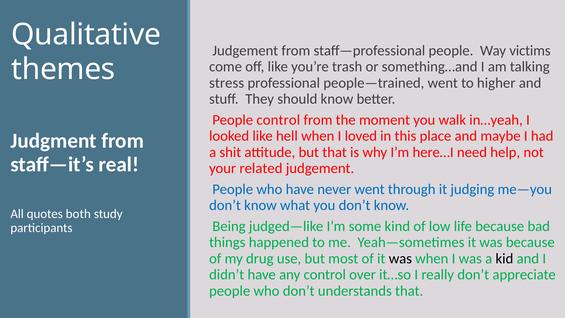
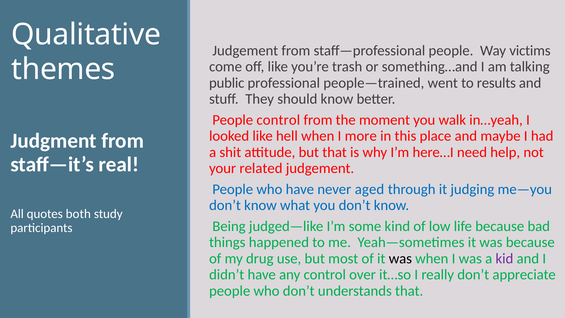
stress: stress -> public
higher: higher -> results
loved: loved -> more
never went: went -> aged
kid colour: black -> purple
